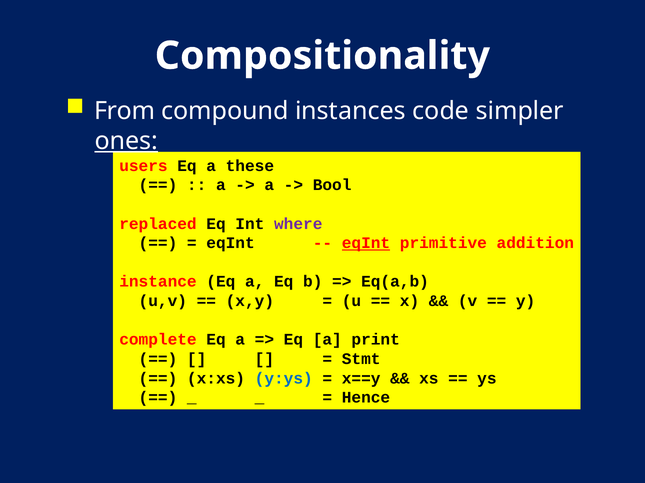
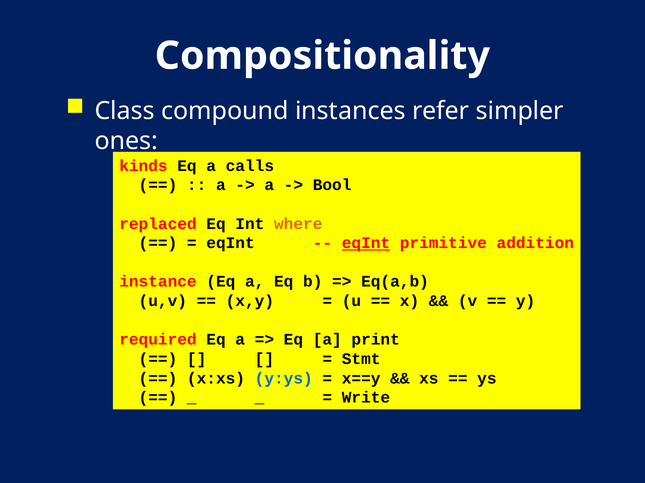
From: From -> Class
code: code -> refer
ones underline: present -> none
users: users -> kinds
these: these -> calls
where colour: purple -> orange
complete: complete -> required
Hence: Hence -> Write
